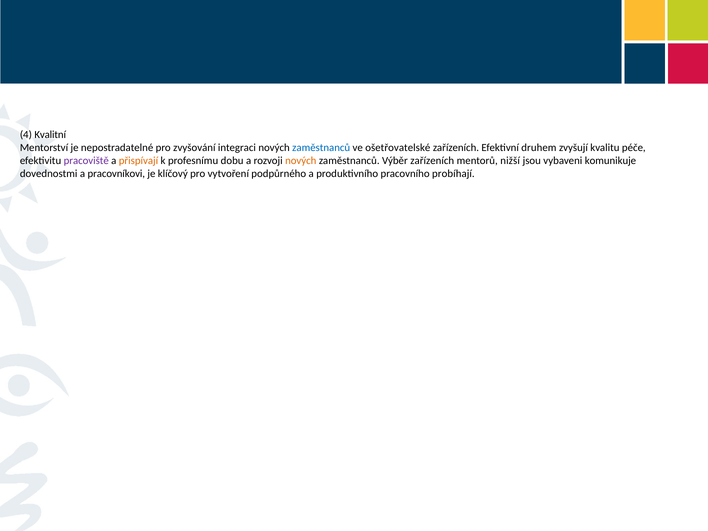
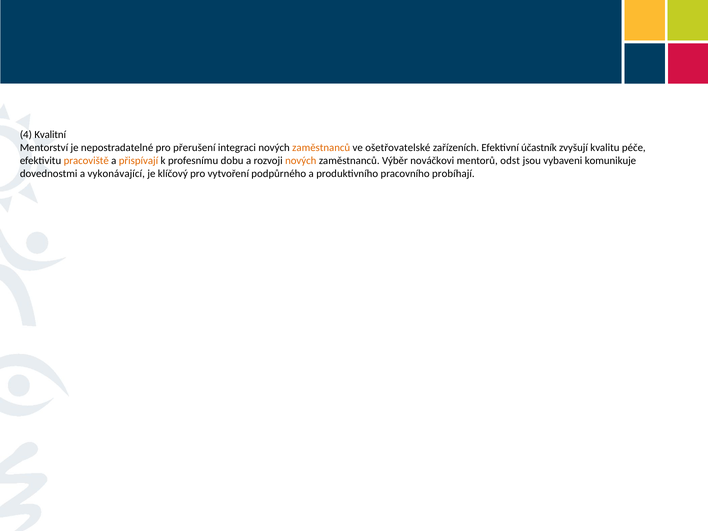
zvyšování: zvyšování -> přerušení
zaměstnanců at (321, 148) colour: blue -> orange
druhem: druhem -> účastník
pracoviště colour: purple -> orange
Výběr zařízeních: zařízeních -> nováčkovi
nižší: nižší -> odst
pracovníkovi: pracovníkovi -> vykonávající
